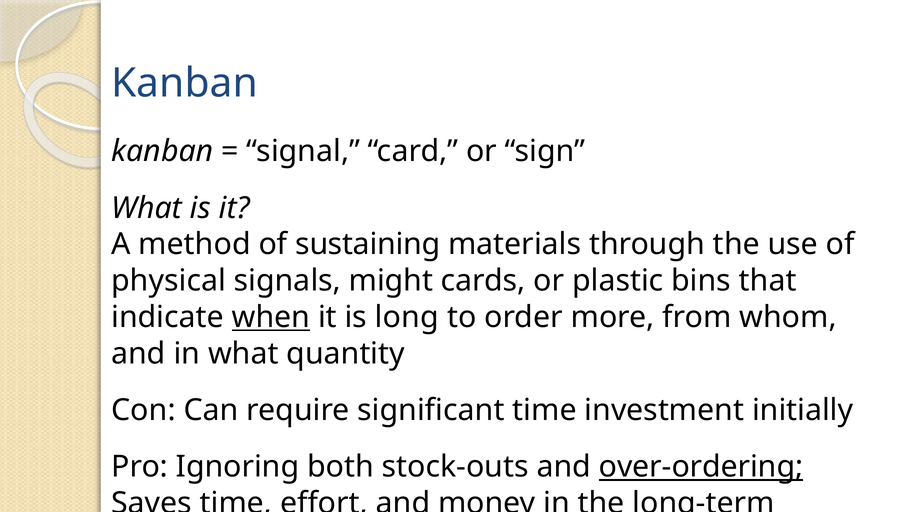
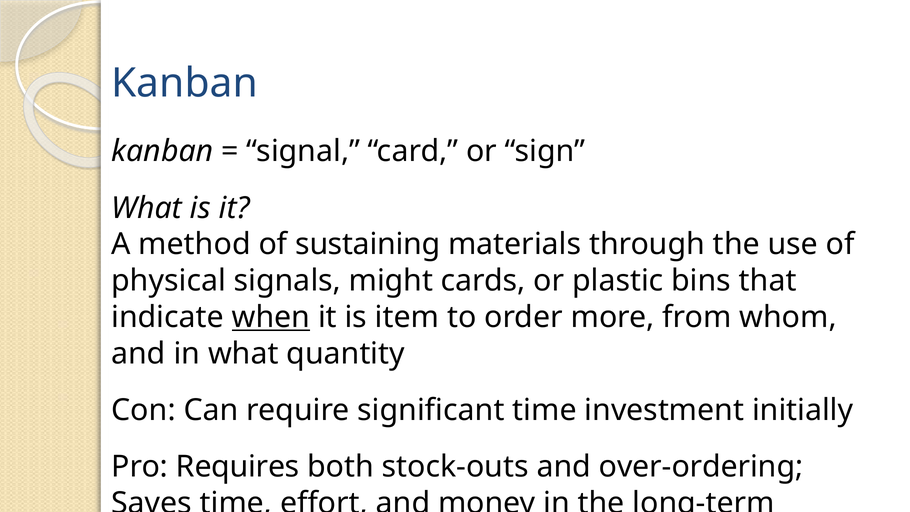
long: long -> item
Ignoring: Ignoring -> Requires
over-ordering underline: present -> none
